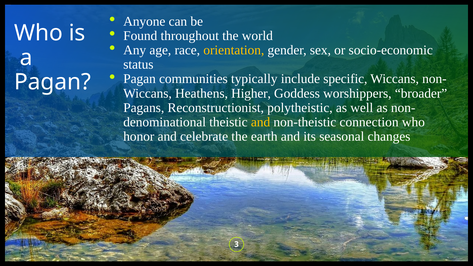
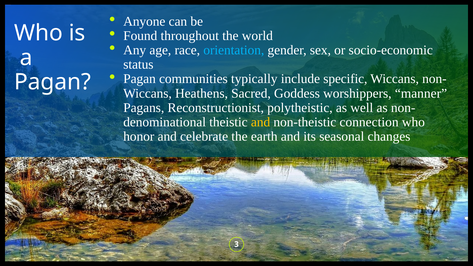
orientation colour: yellow -> light blue
Higher: Higher -> Sacred
broader: broader -> manner
